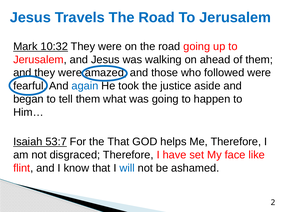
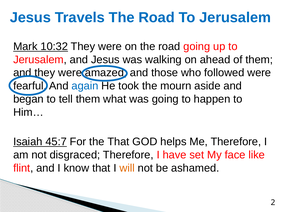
justice: justice -> mourn
53:7: 53:7 -> 45:7
will colour: blue -> orange
